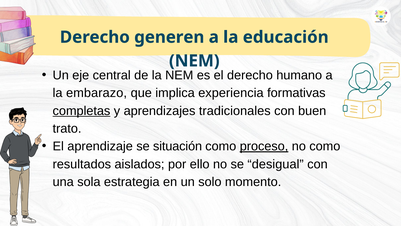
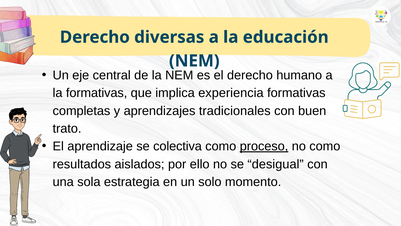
generen: generen -> diversas
la embarazo: embarazo -> formativas
completas underline: present -> none
situación: situación -> colectiva
